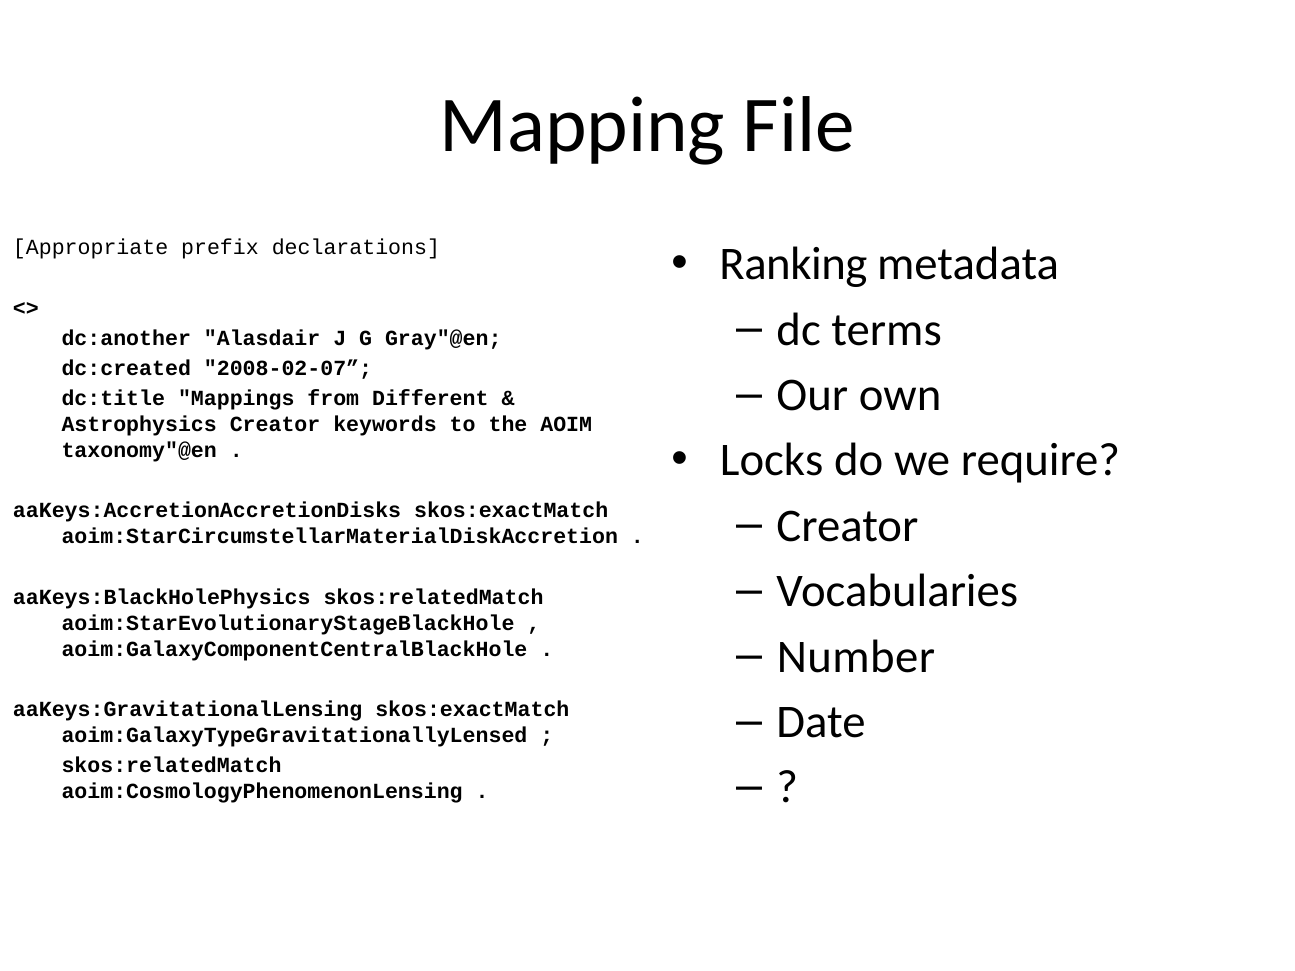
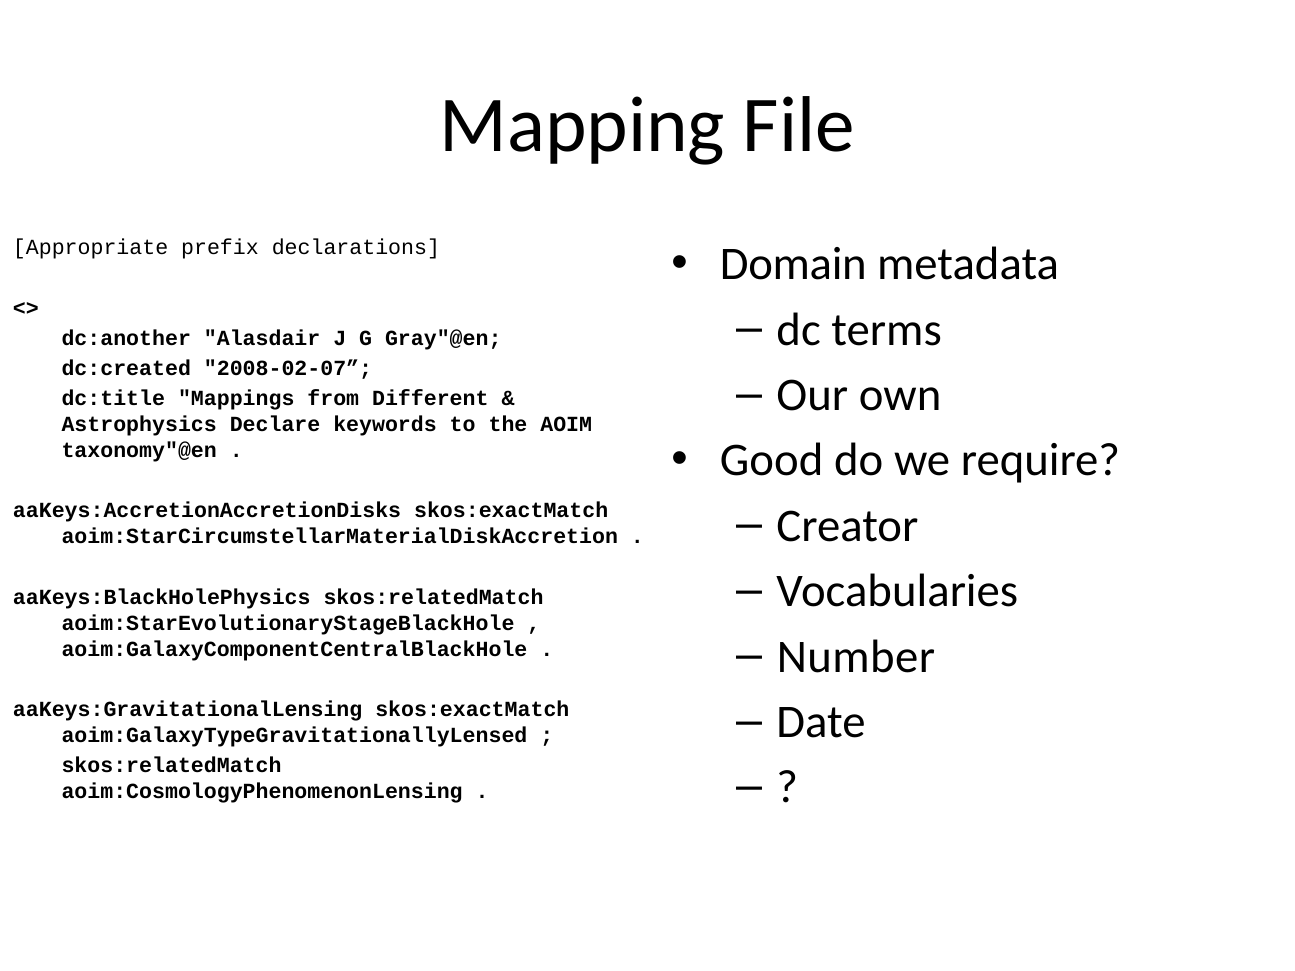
Ranking: Ranking -> Domain
Astrophysics Creator: Creator -> Declare
Locks: Locks -> Good
